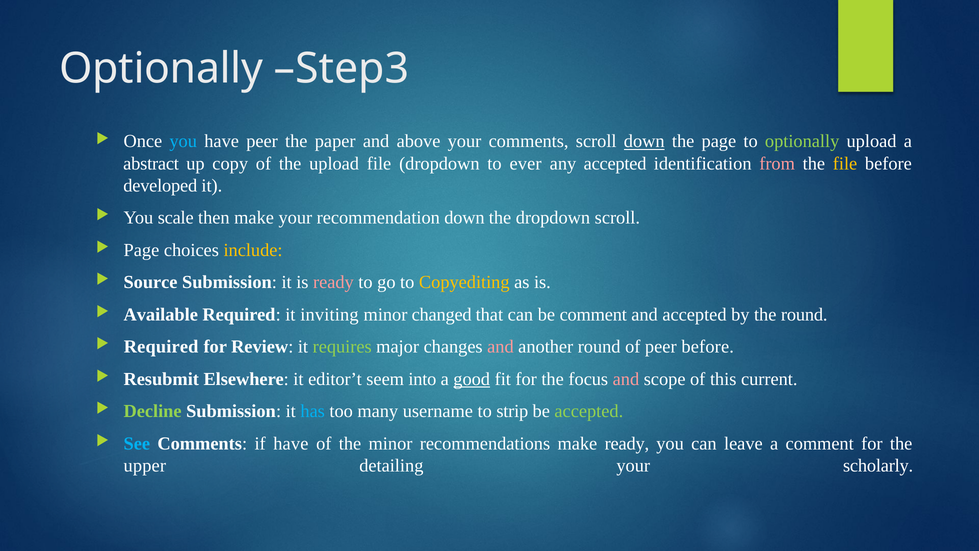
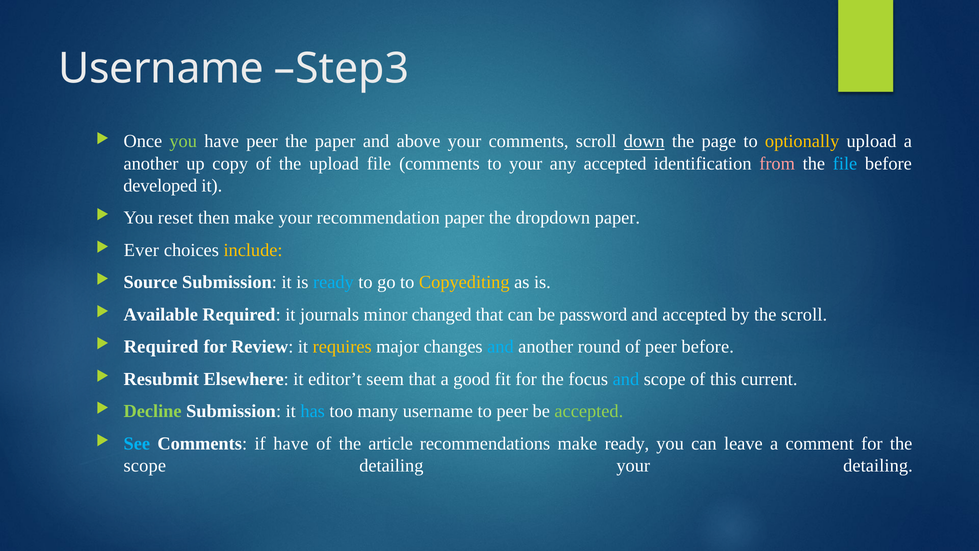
Optionally at (161, 69): Optionally -> Username
you at (183, 141) colour: light blue -> light green
optionally at (802, 141) colour: light green -> yellow
abstract at (151, 163): abstract -> another
file dropdown: dropdown -> comments
to ever: ever -> your
file at (845, 163) colour: yellow -> light blue
scale: scale -> reset
recommendation down: down -> paper
dropdown scroll: scroll -> paper
Page at (141, 250): Page -> Ever
ready at (333, 282) colour: pink -> light blue
inviting: inviting -> journals
be comment: comment -> password
the round: round -> scroll
requires colour: light green -> yellow
and at (500, 347) colour: pink -> light blue
seem into: into -> that
good underline: present -> none
and at (626, 379) colour: pink -> light blue
to strip: strip -> peer
the minor: minor -> article
upper at (145, 465): upper -> scope
your scholarly: scholarly -> detailing
